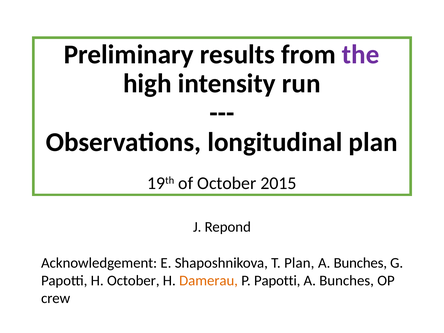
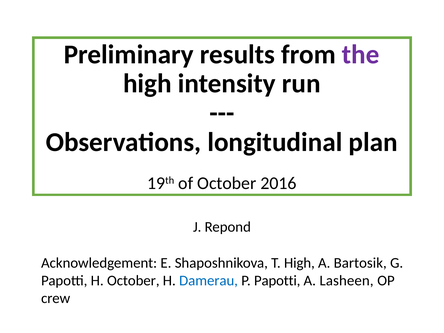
2015: 2015 -> 2016
T Plan: Plan -> High
Bunches at (360, 263): Bunches -> Bartosik
Damerau colour: orange -> blue
Bunches at (347, 281): Bunches -> Lasheen
